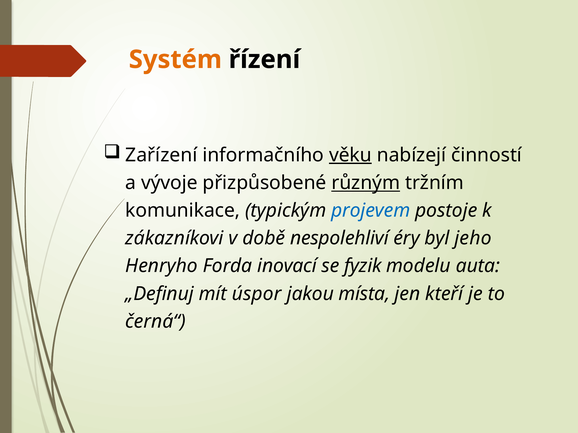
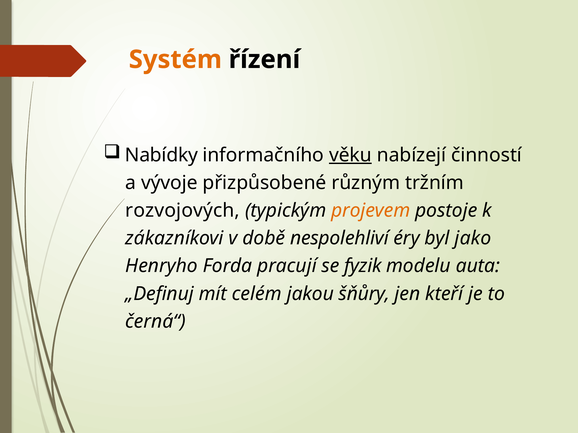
Zařízení: Zařízení -> Nabídky
různým underline: present -> none
komunikace: komunikace -> rozvojových
projevem colour: blue -> orange
jeho: jeho -> jako
inovací: inovací -> pracují
úspor: úspor -> celém
místa: místa -> šňůry
